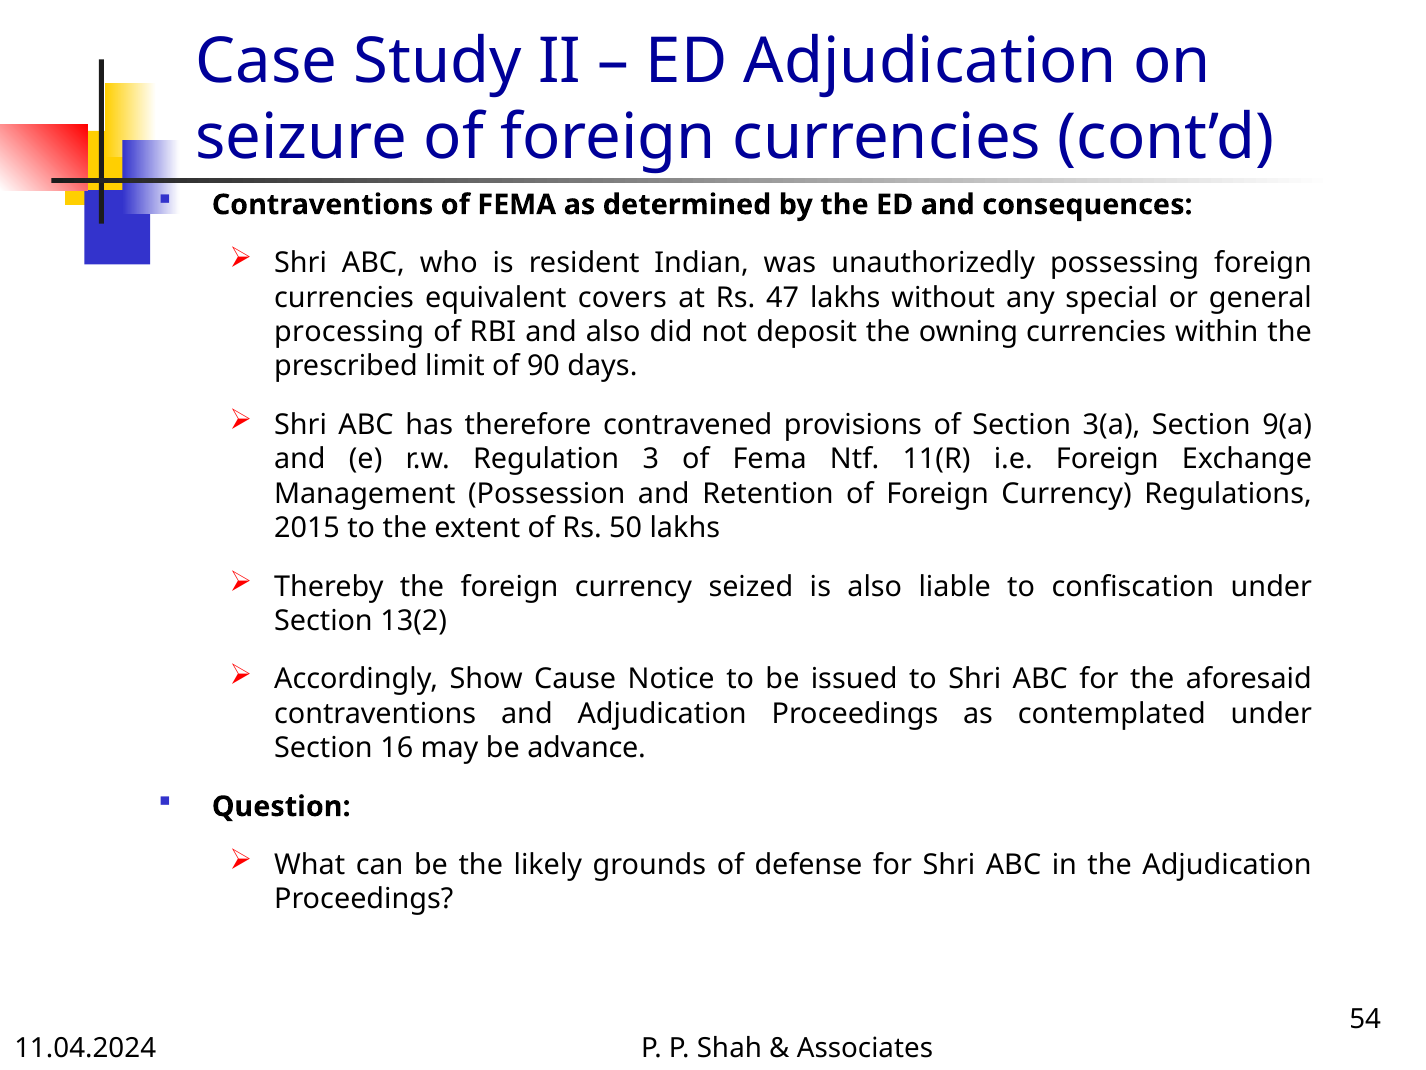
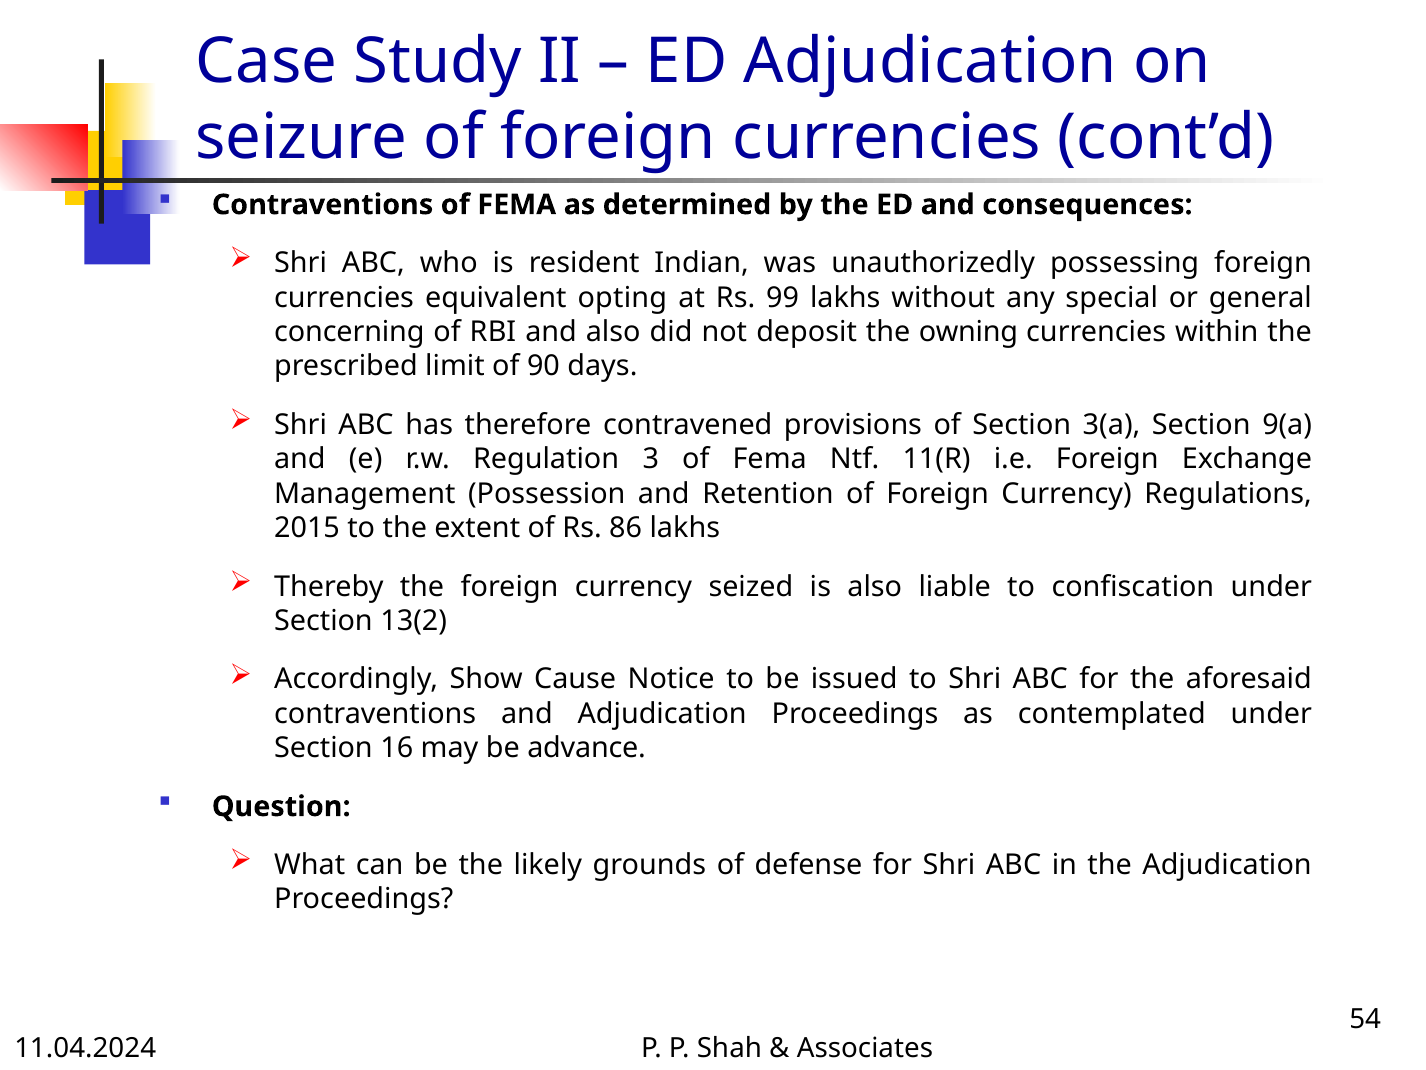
covers: covers -> opting
47: 47 -> 99
processing: processing -> concerning
50: 50 -> 86
